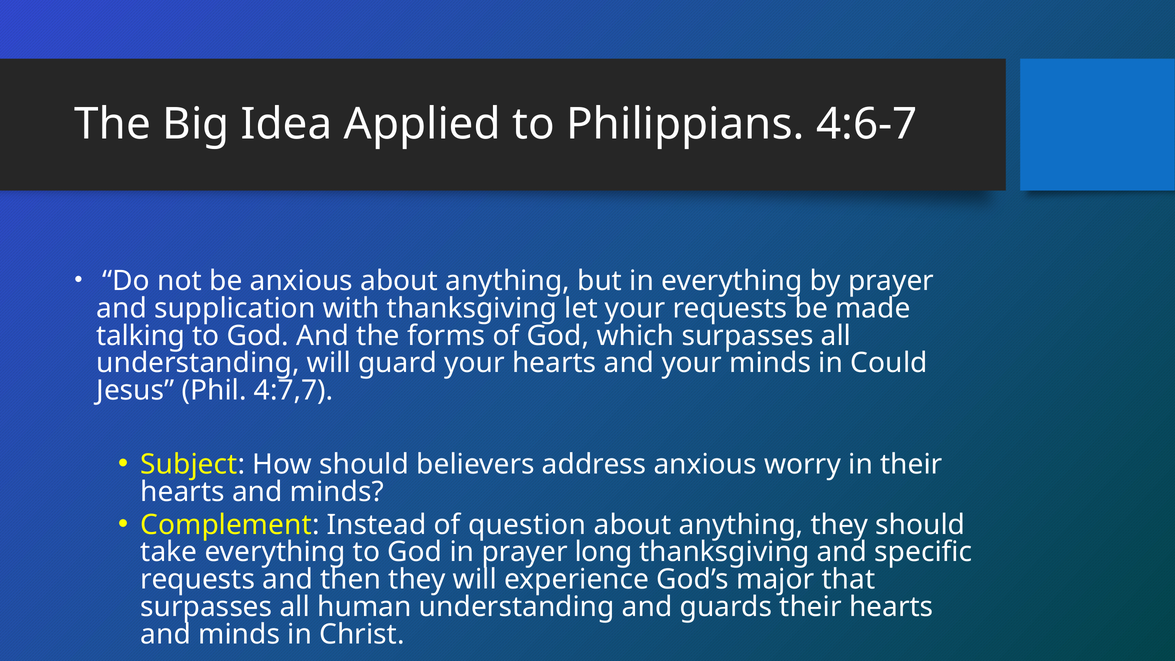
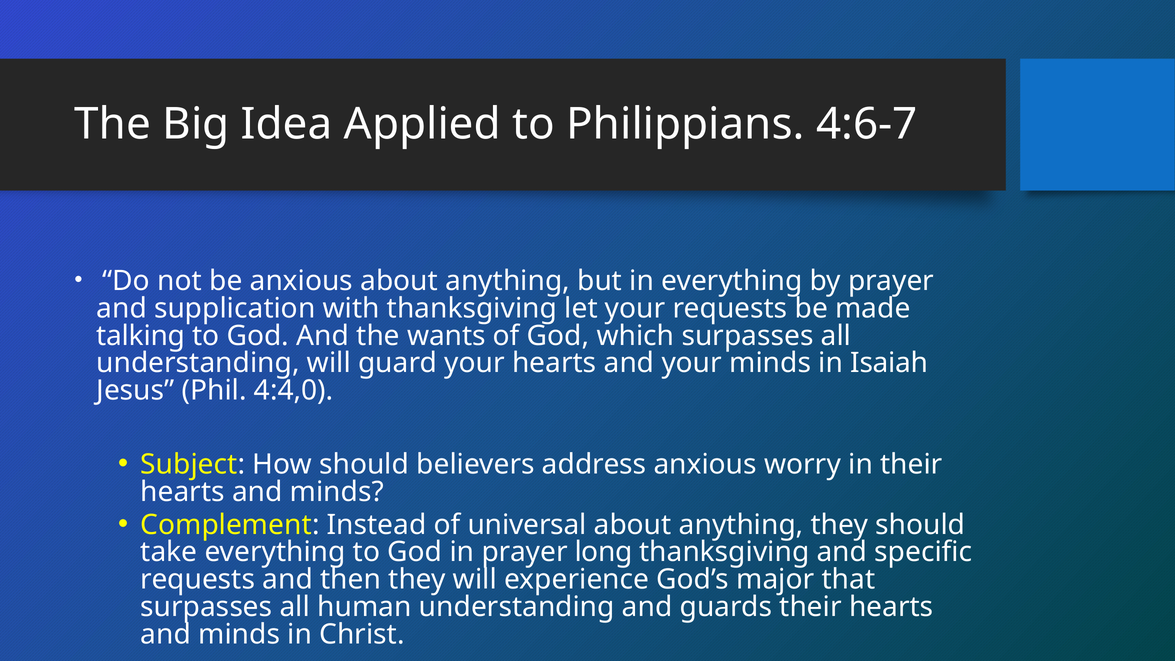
forms: forms -> wants
Could: Could -> Isaiah
4:7,7: 4:7,7 -> 4:4,0
question: question -> universal
